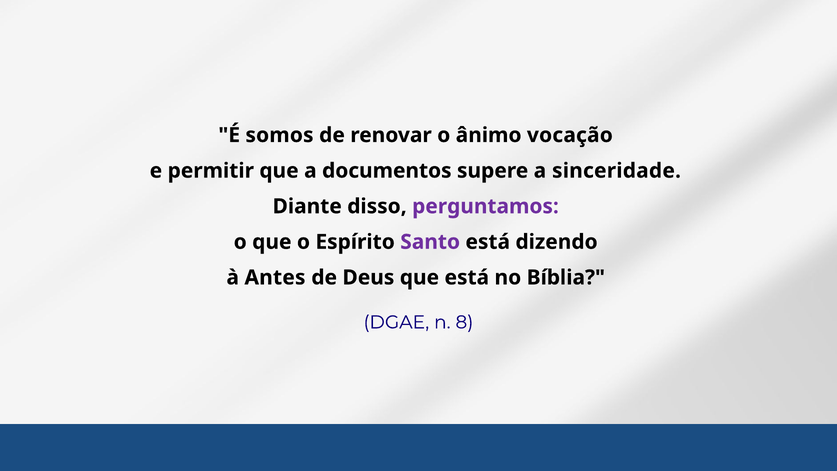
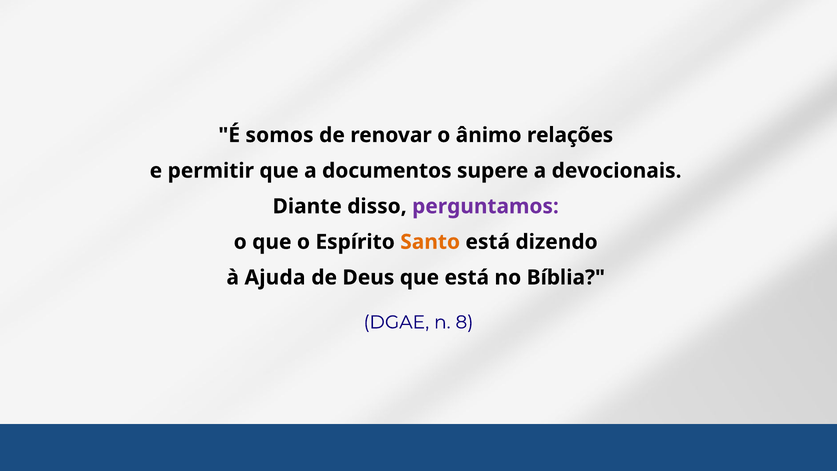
vocação: vocação -> relações
sinceridade: sinceridade -> devocionais
Santo colour: purple -> orange
Antes: Antes -> Ajuda
